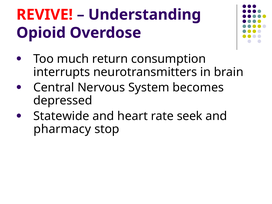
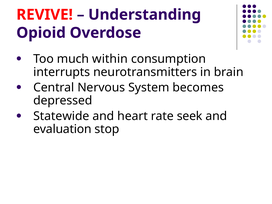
return: return -> within
pharmacy: pharmacy -> evaluation
